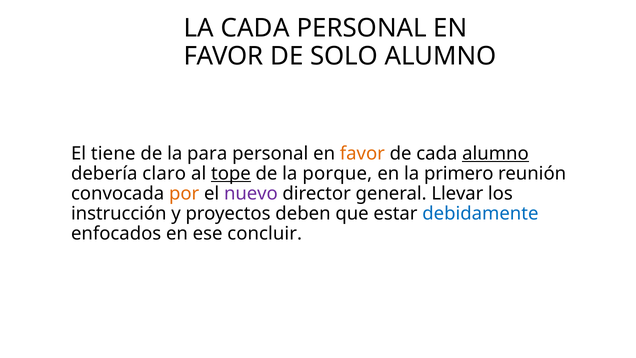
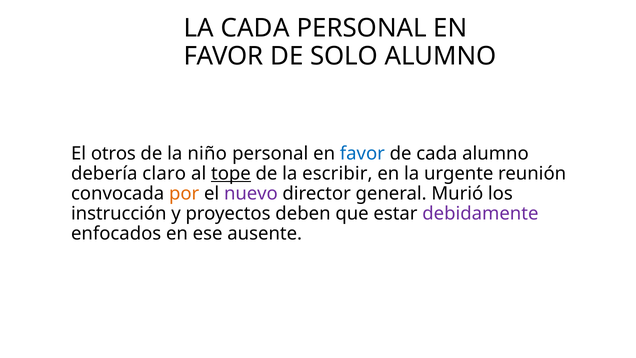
tiene: tiene -> otros
para: para -> niño
favor at (362, 154) colour: orange -> blue
alumno at (495, 154) underline: present -> none
porque: porque -> escribir
primero: primero -> urgente
Llevar: Llevar -> Murió
debidamente colour: blue -> purple
concluir: concluir -> ausente
